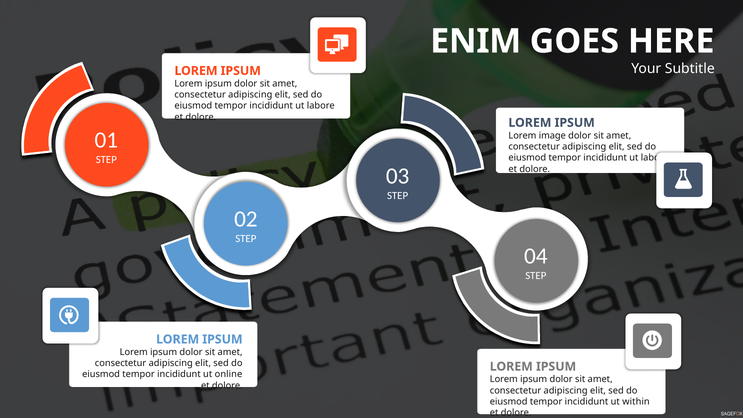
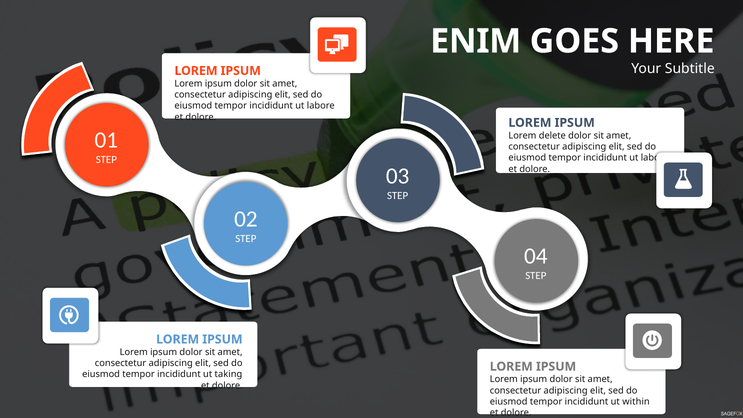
image: image -> delete
online: online -> taking
